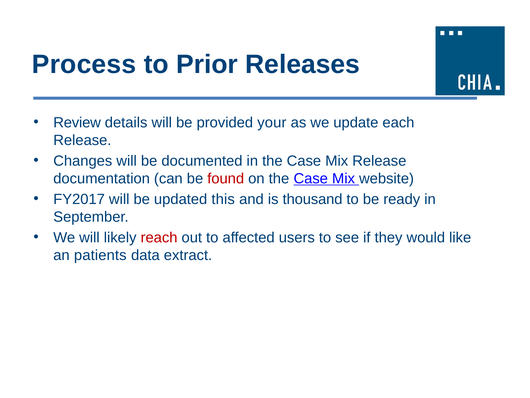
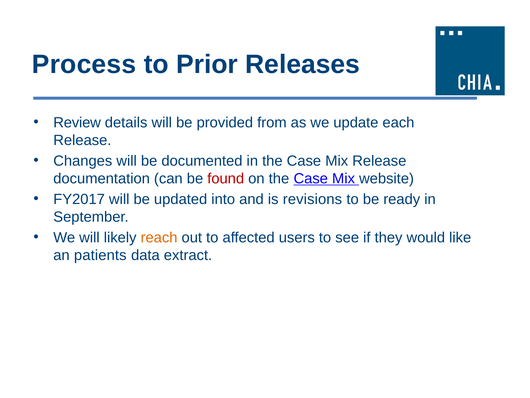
your: your -> from
this: this -> into
thousand: thousand -> revisions
reach colour: red -> orange
